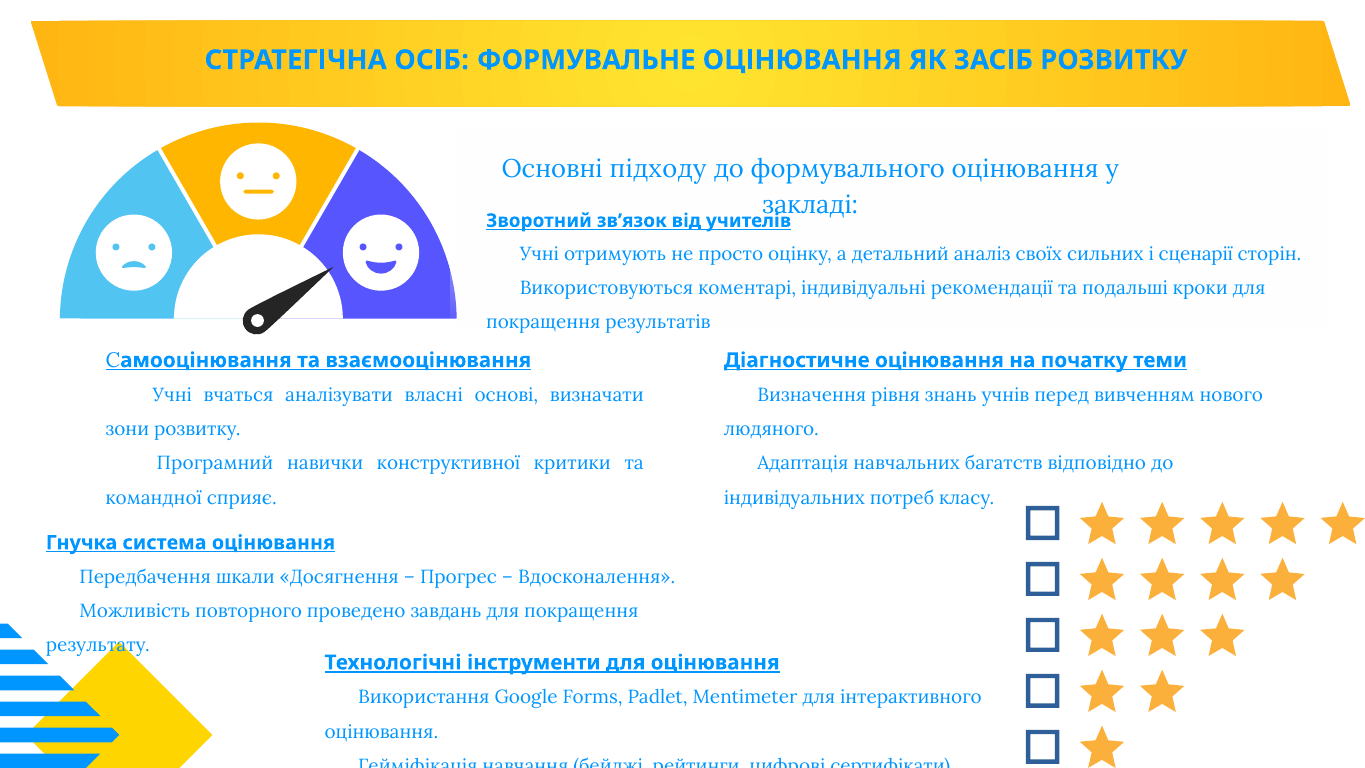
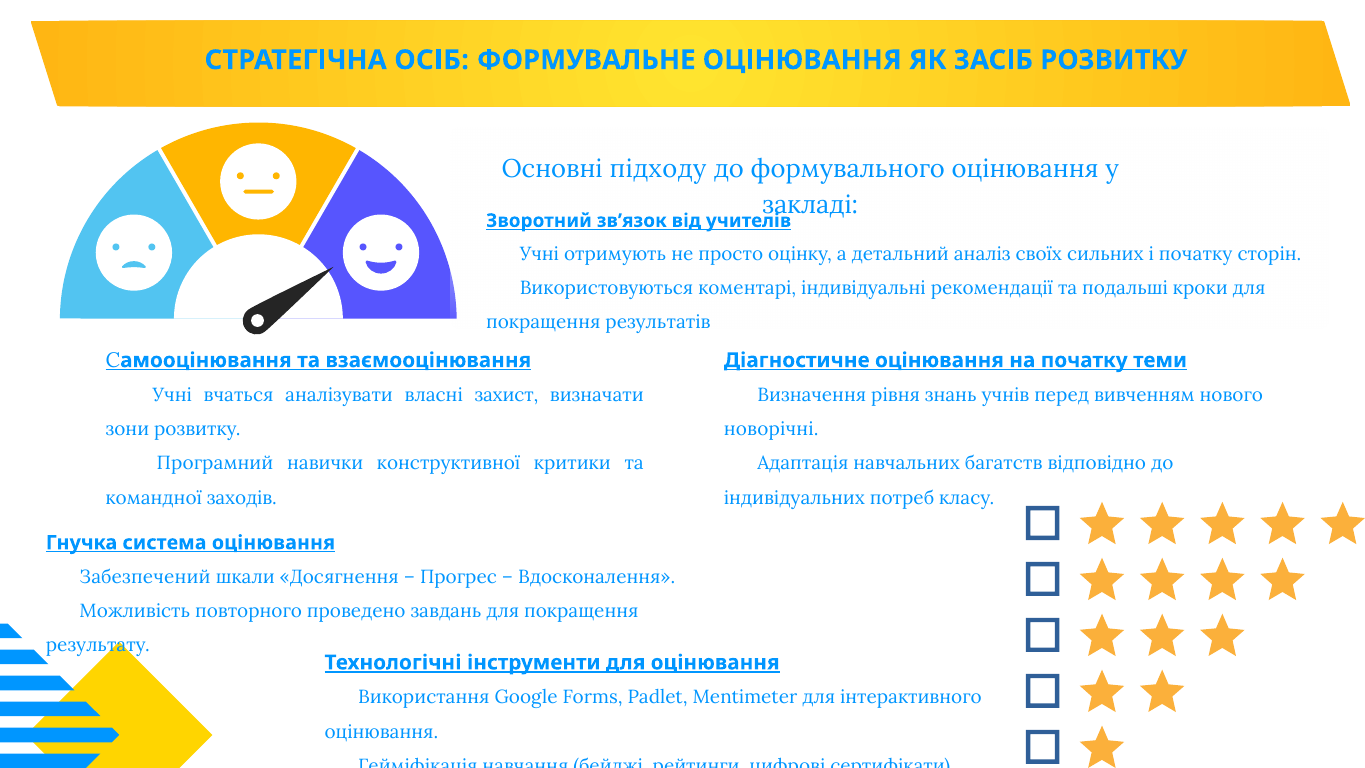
і сценарії: сценарії -> початку
основі: основі -> захист
людяного: людяного -> новорічні
сприяє: сприяє -> заходів
Передбачення: Передбачення -> Забезпечений
